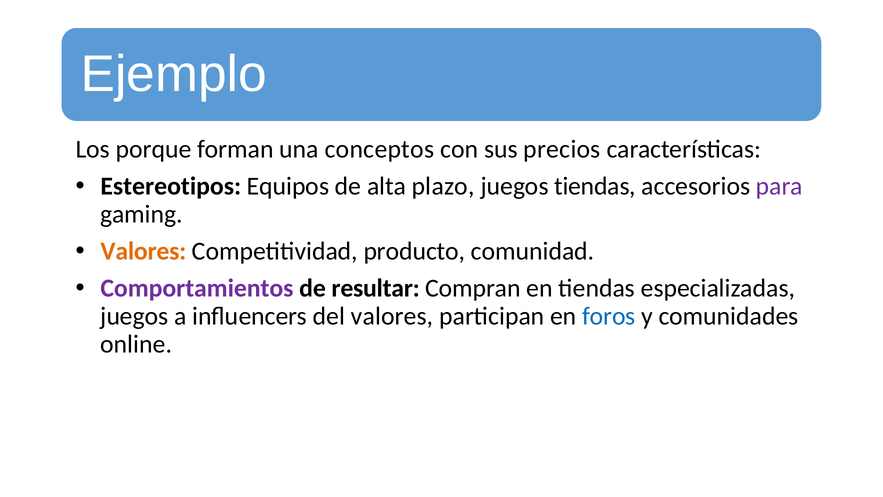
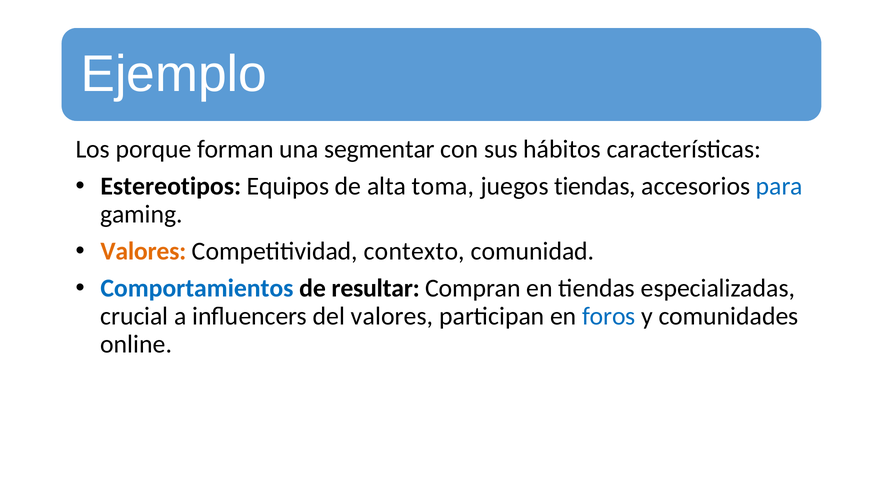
conceptos: conceptos -> segmentar
precios: precios -> hábitos
plazo: plazo -> toma
para colour: purple -> blue
producto: producto -> contexto
Comportamientos colour: purple -> blue
juegos at (134, 316): juegos -> crucial
